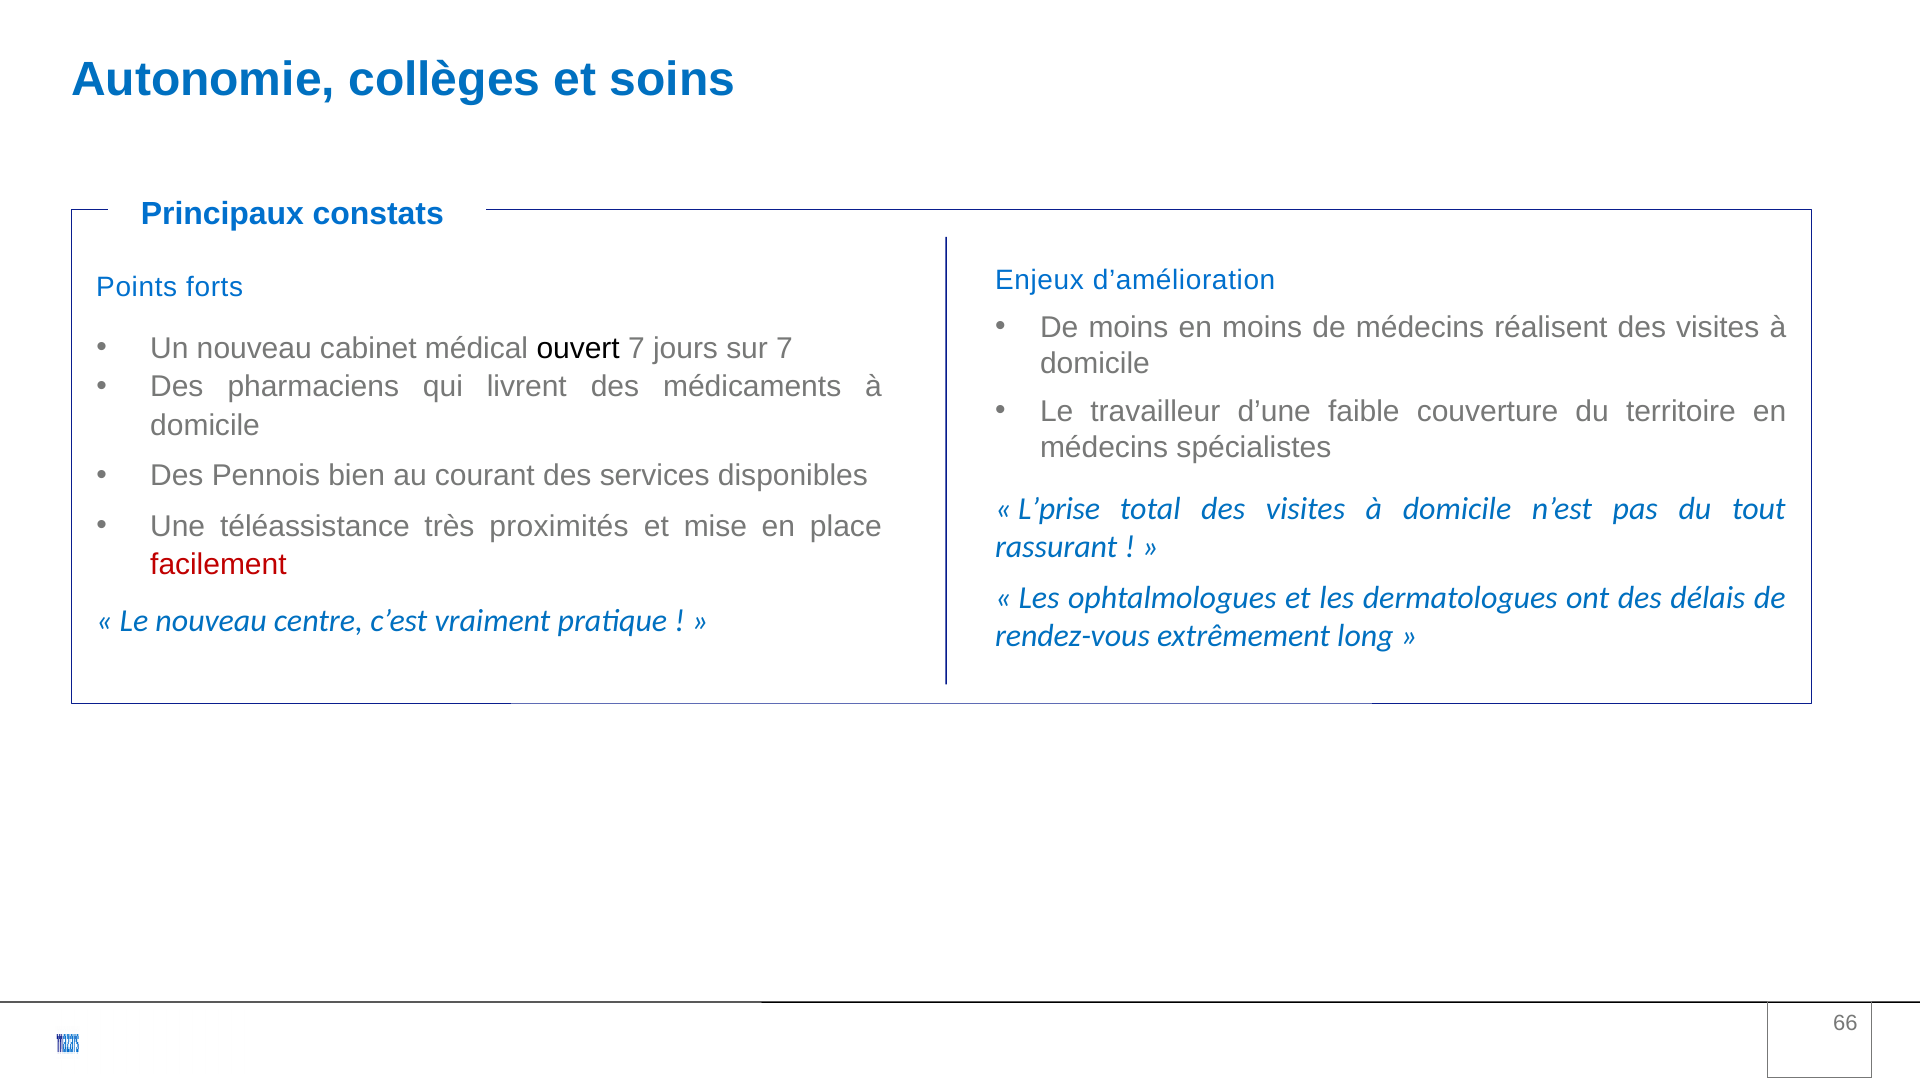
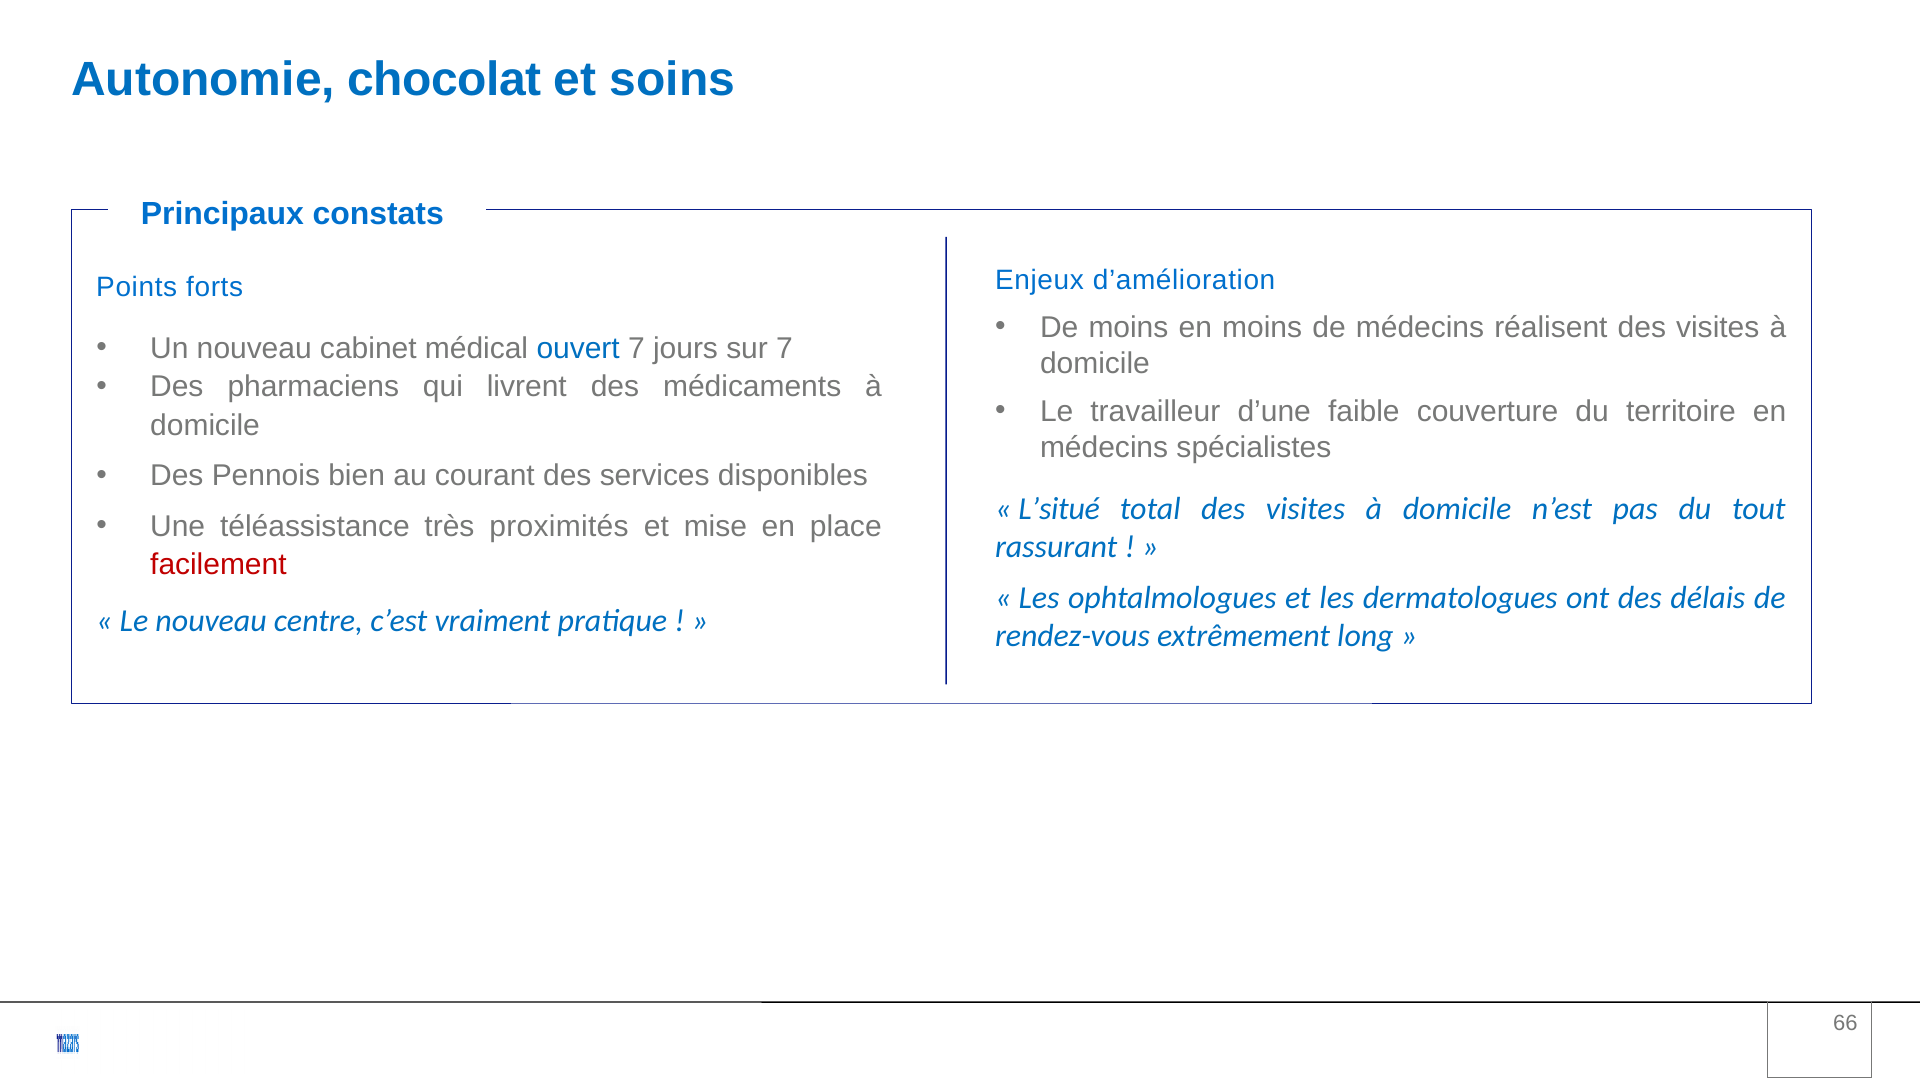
collèges: collèges -> chocolat
ouvert colour: black -> blue
L’prise: L’prise -> L’situé
